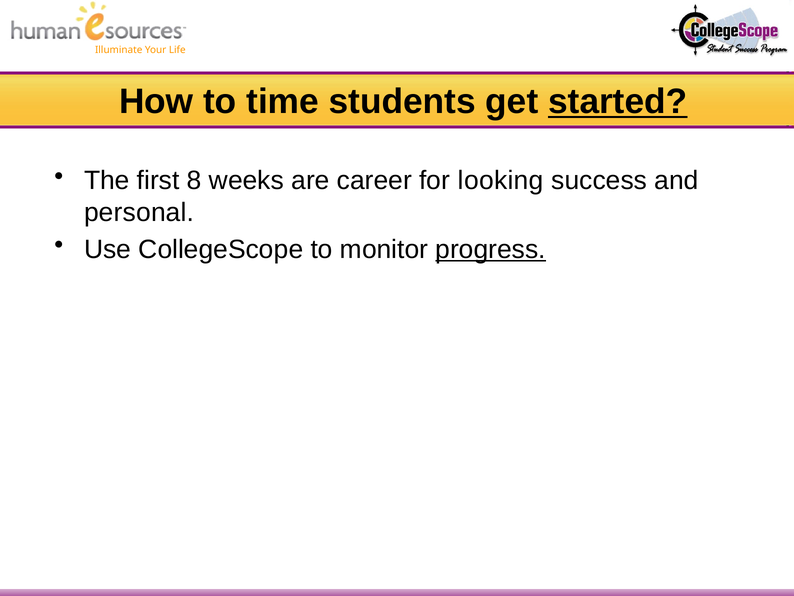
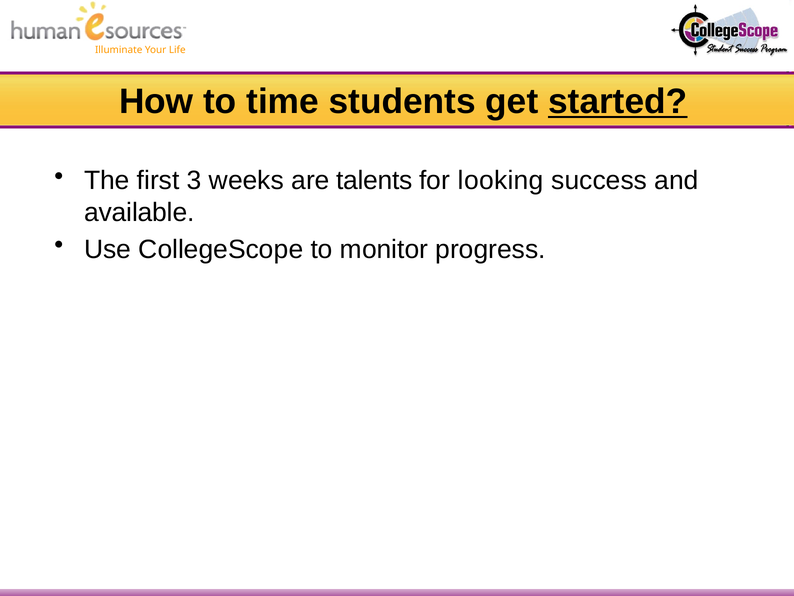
8: 8 -> 3
career: career -> talents
personal: personal -> available
progress underline: present -> none
